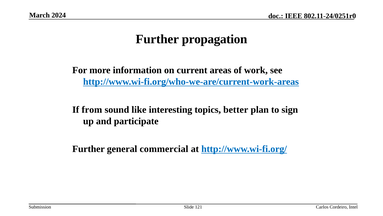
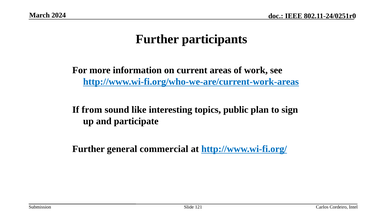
propagation: propagation -> participants
better: better -> public
